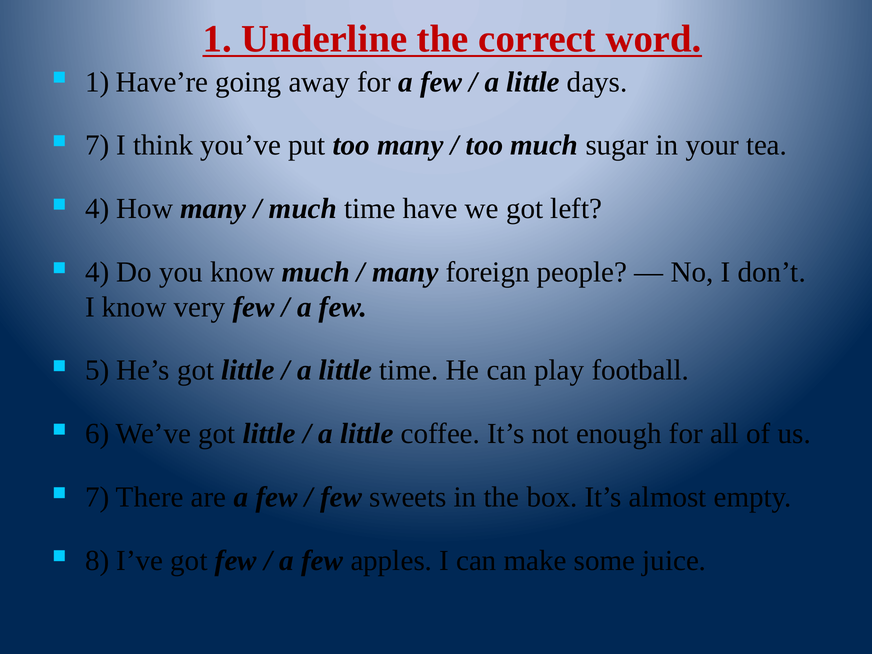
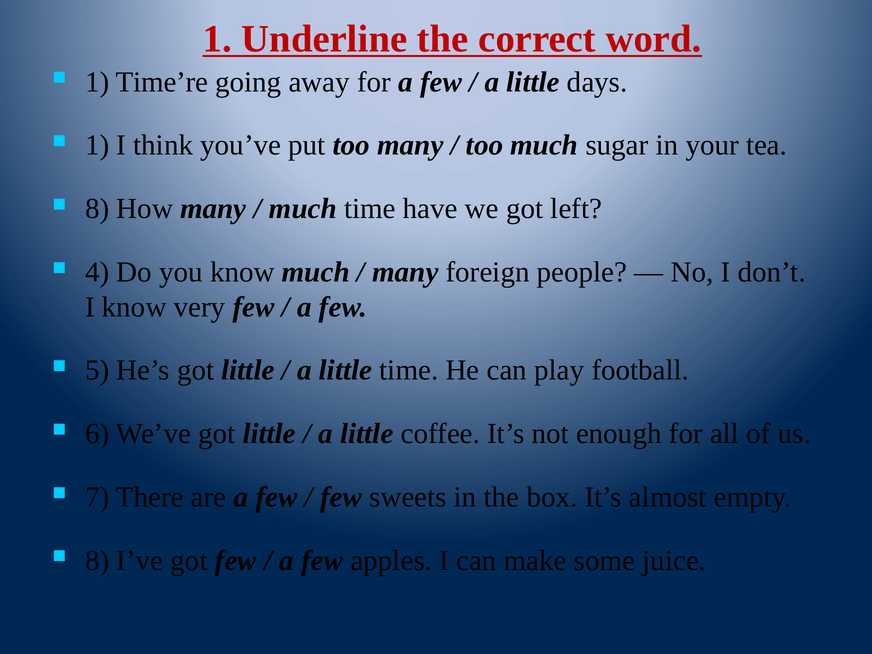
Have’re: Have’re -> Time’re
7 at (97, 145): 7 -> 1
4 at (97, 209): 4 -> 8
